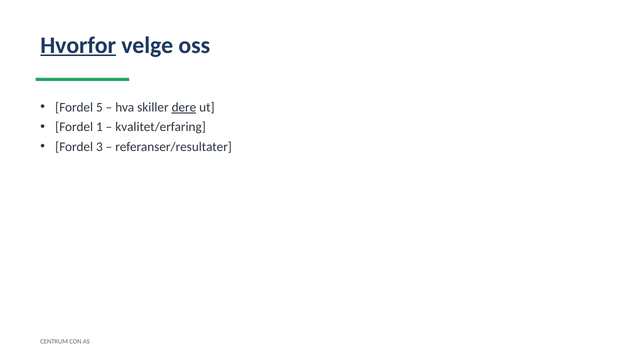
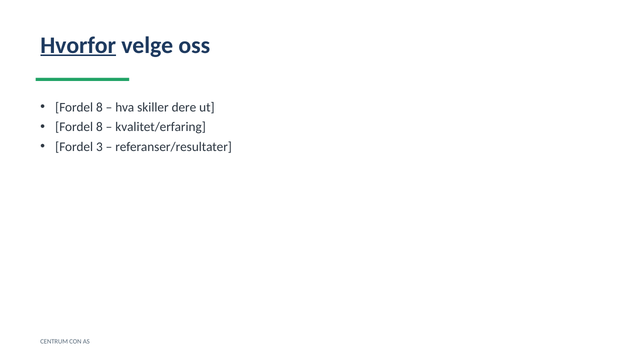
5 at (99, 107): 5 -> 8
dere underline: present -> none
1 at (99, 127): 1 -> 8
